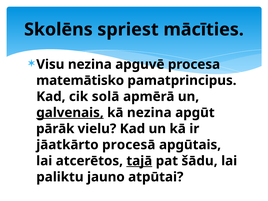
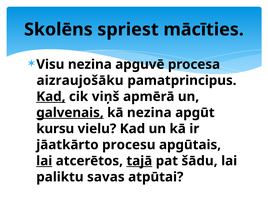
matemātisko: matemātisko -> aizraujošāku
Kad at (51, 97) underline: none -> present
solā: solā -> viņš
pārāk: pārāk -> kursu
procesā: procesā -> procesu
lai at (44, 161) underline: none -> present
jauno: jauno -> savas
